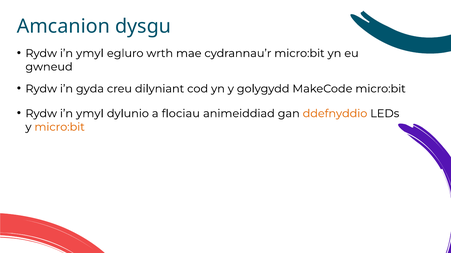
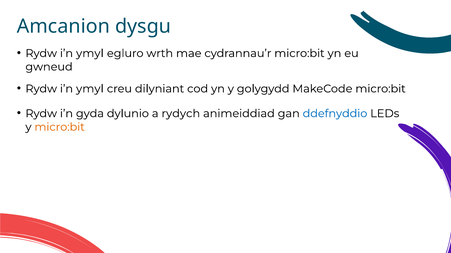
gyda at (90, 89): gyda -> ymyl
ymyl at (90, 114): ymyl -> gyda
flociau: flociau -> rydych
ddefnyddio colour: orange -> blue
